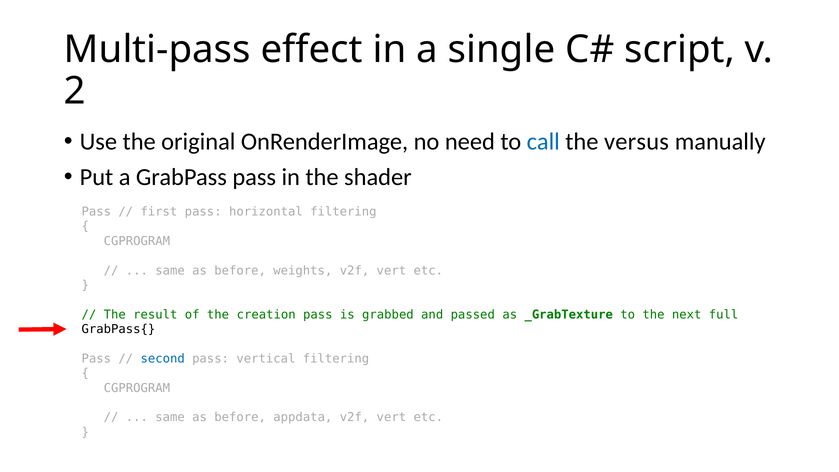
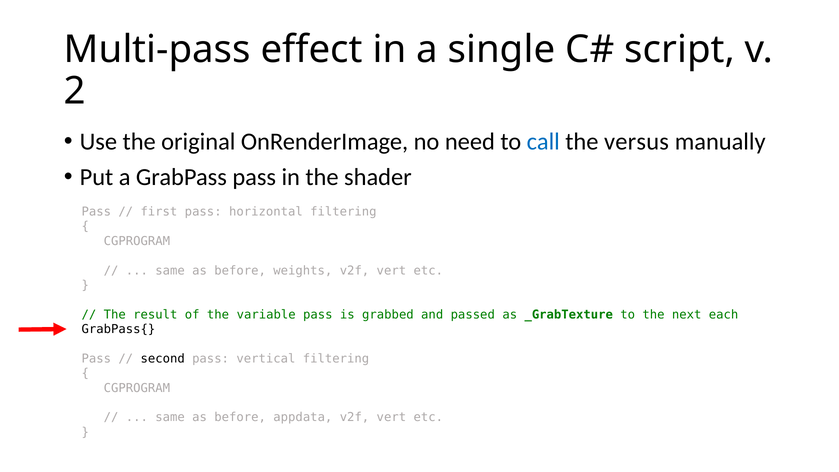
creation: creation -> variable
full: full -> each
second colour: blue -> black
